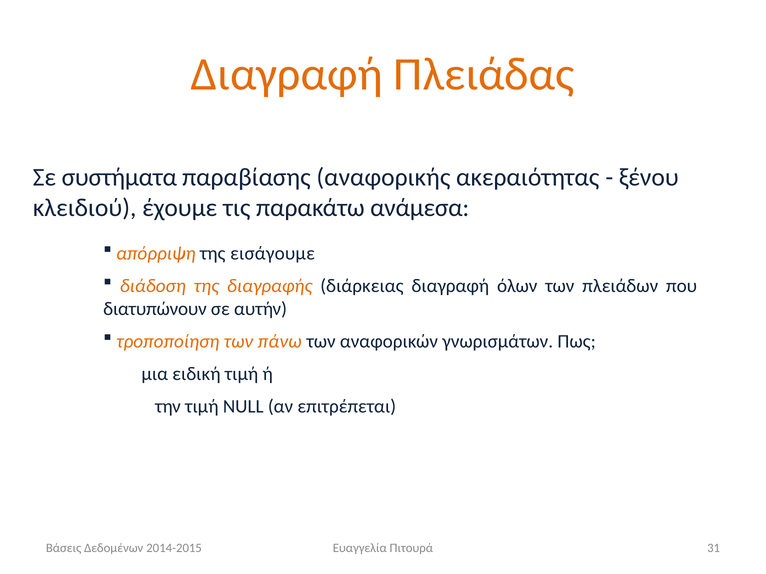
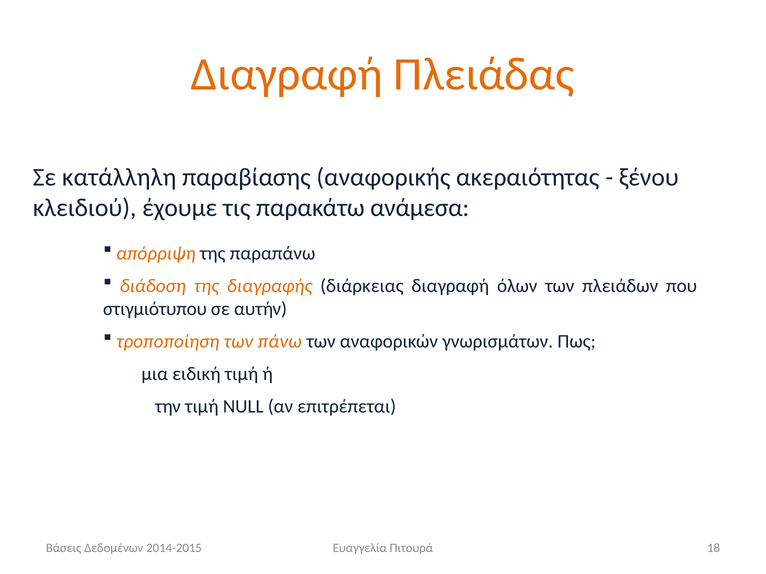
συστήματα: συστήματα -> κατάλληλη
εισάγουμε: εισάγουμε -> παραπάνω
διατυπώνουν: διατυπώνουν -> στιγμιότυπου
31: 31 -> 18
